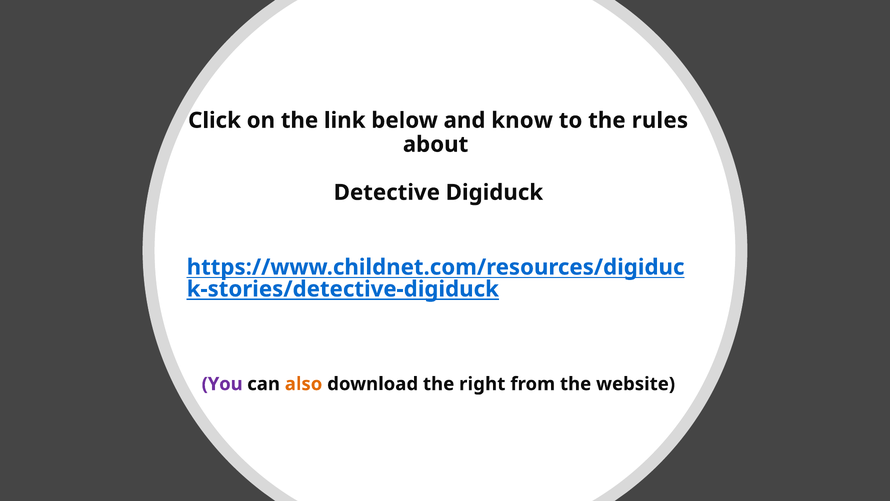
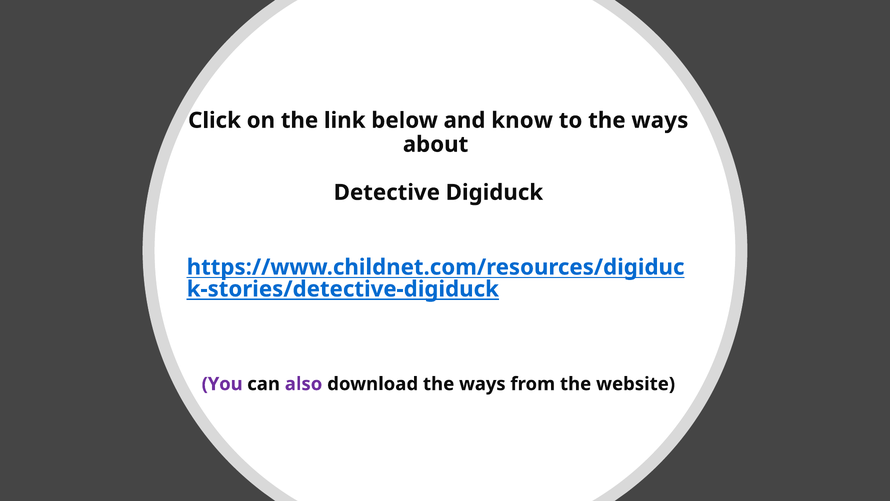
to the rules: rules -> ways
also colour: orange -> purple
download the right: right -> ways
